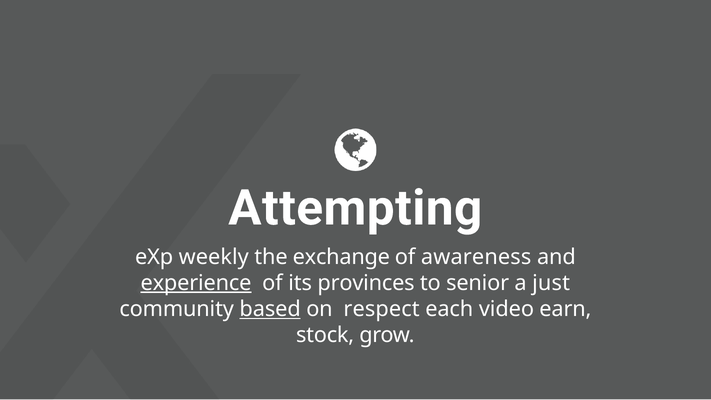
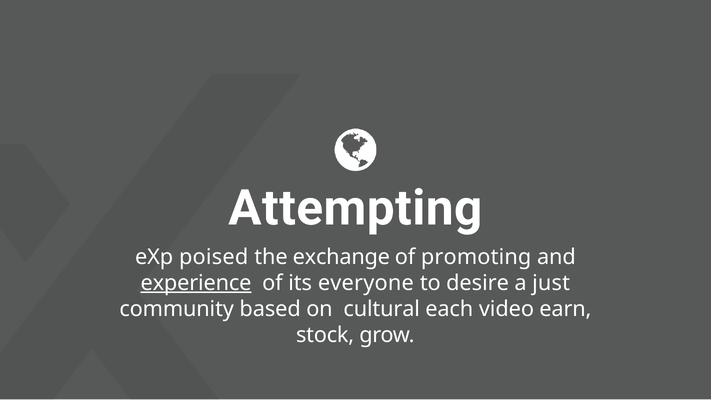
weekly: weekly -> poised
awareness: awareness -> promoting
provinces: provinces -> everyone
senior: senior -> desire
based underline: present -> none
respect: respect -> cultural
